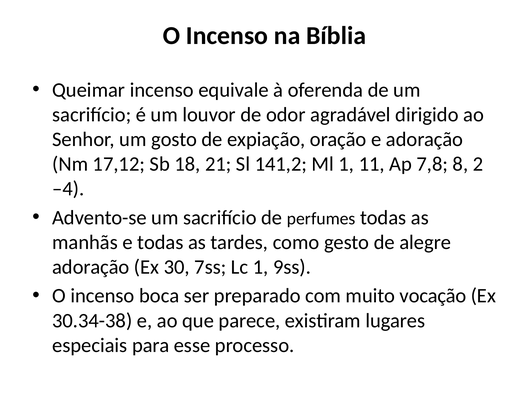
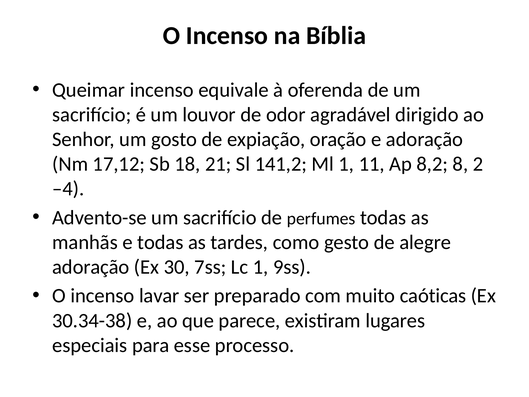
7,8: 7,8 -> 8,2
boca: boca -> lavar
vocação: vocação -> caóticas
